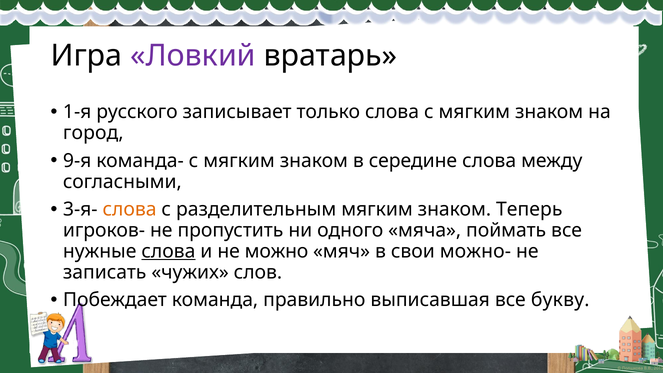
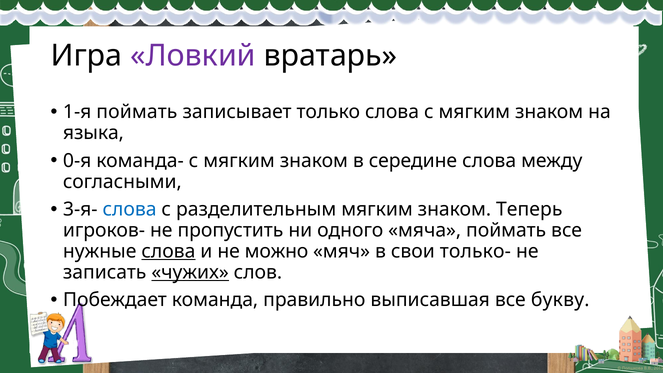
1-я русского: русского -> поймать
город: город -> языка
9-я: 9-я -> 0-я
слова at (130, 209) colour: orange -> blue
можно-: можно- -> только-
чужих underline: none -> present
